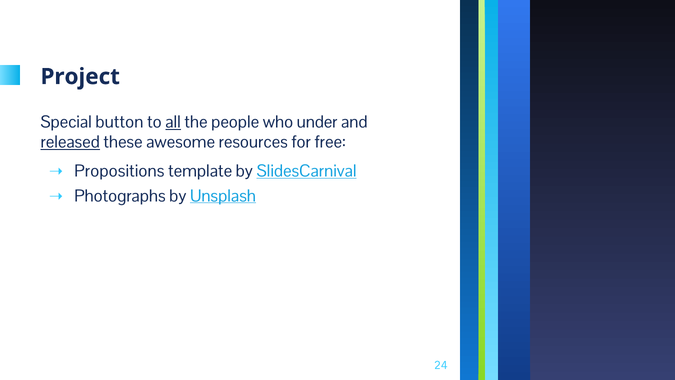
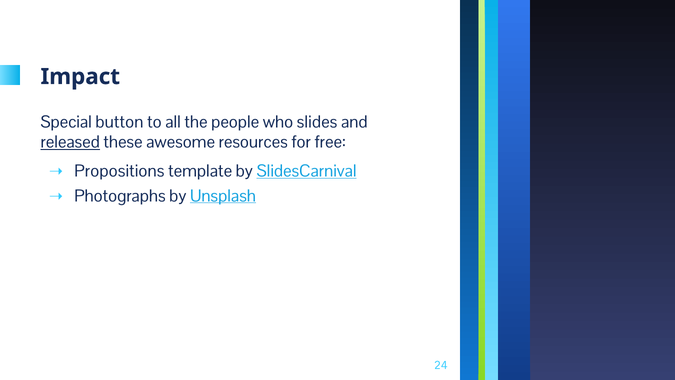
Project: Project -> Impact
all underline: present -> none
under: under -> slides
